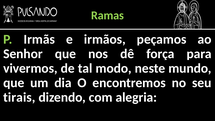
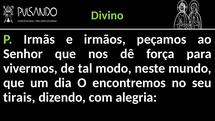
Ramas: Ramas -> Divino
